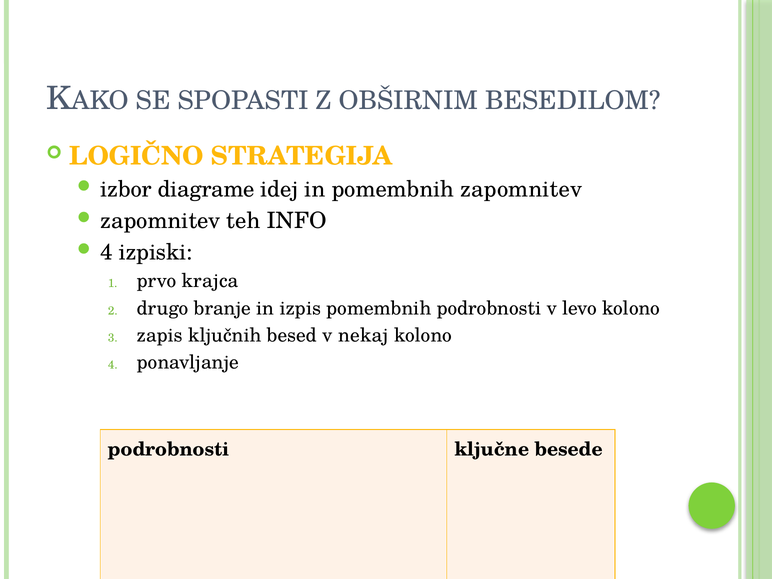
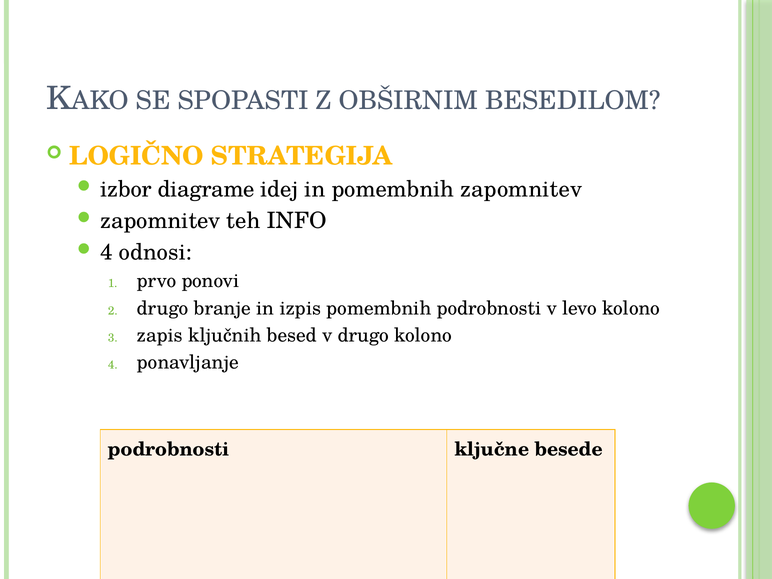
izpiski: izpiski -> odnosi
krajca: krajca -> ponovi
v nekaj: nekaj -> drugo
